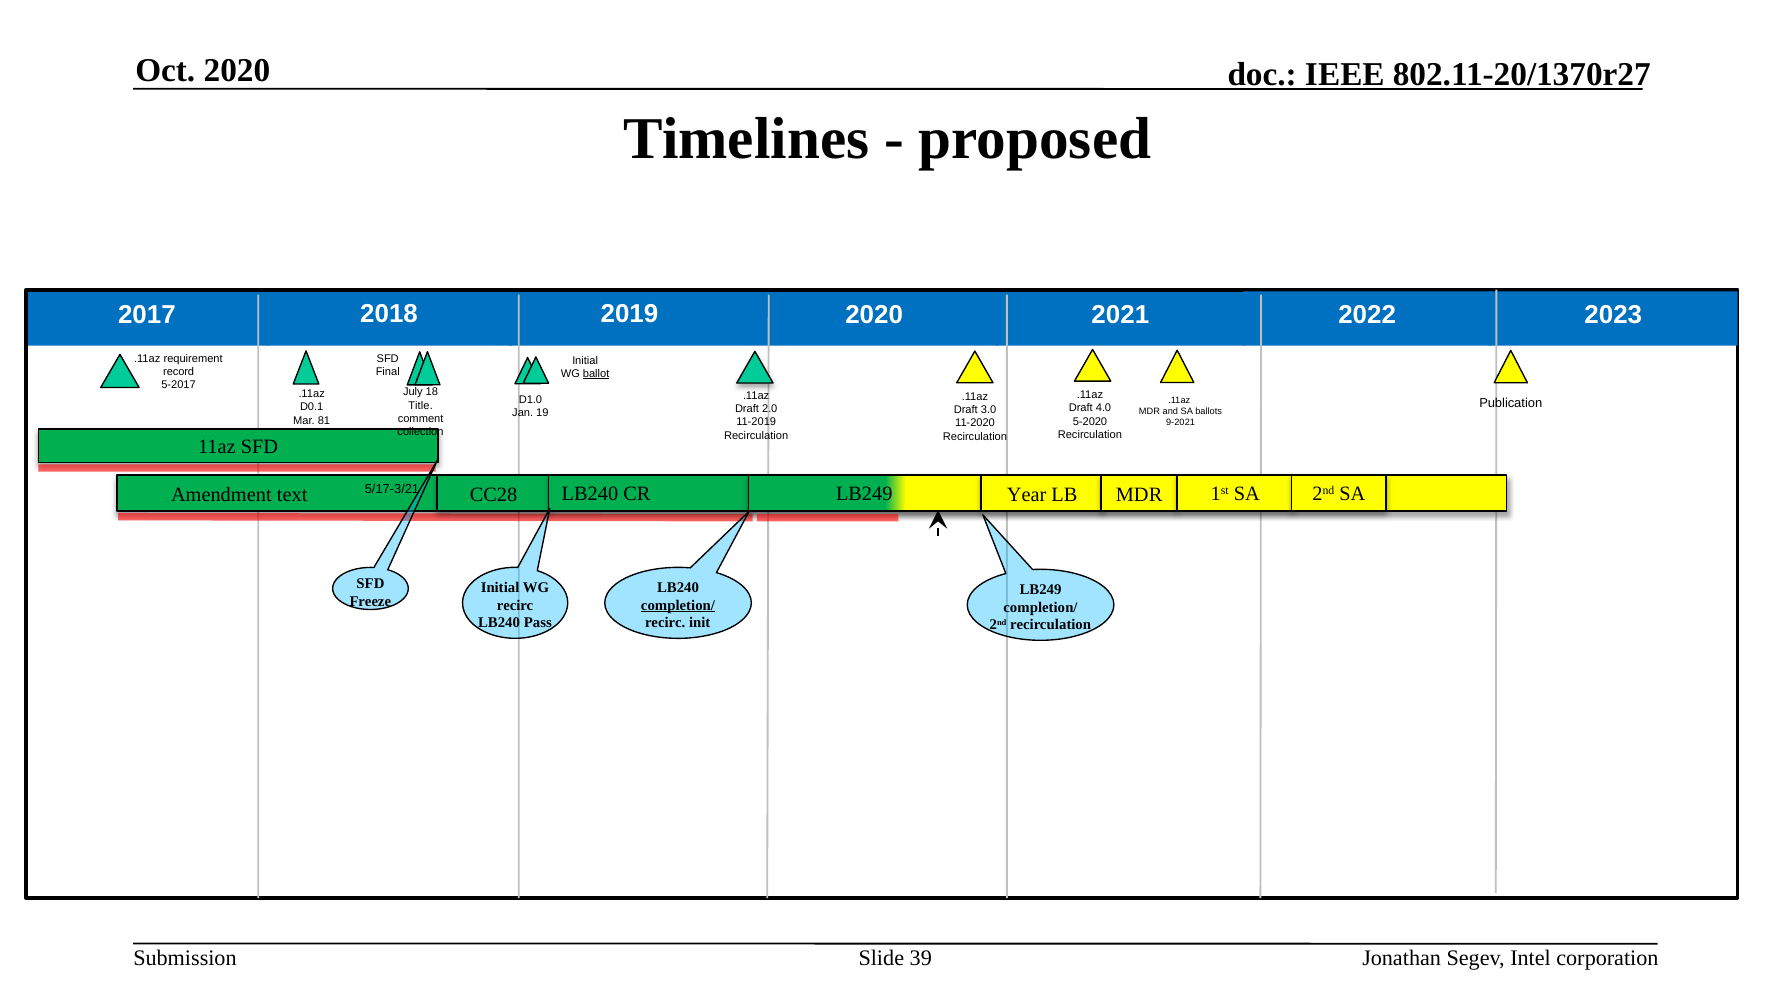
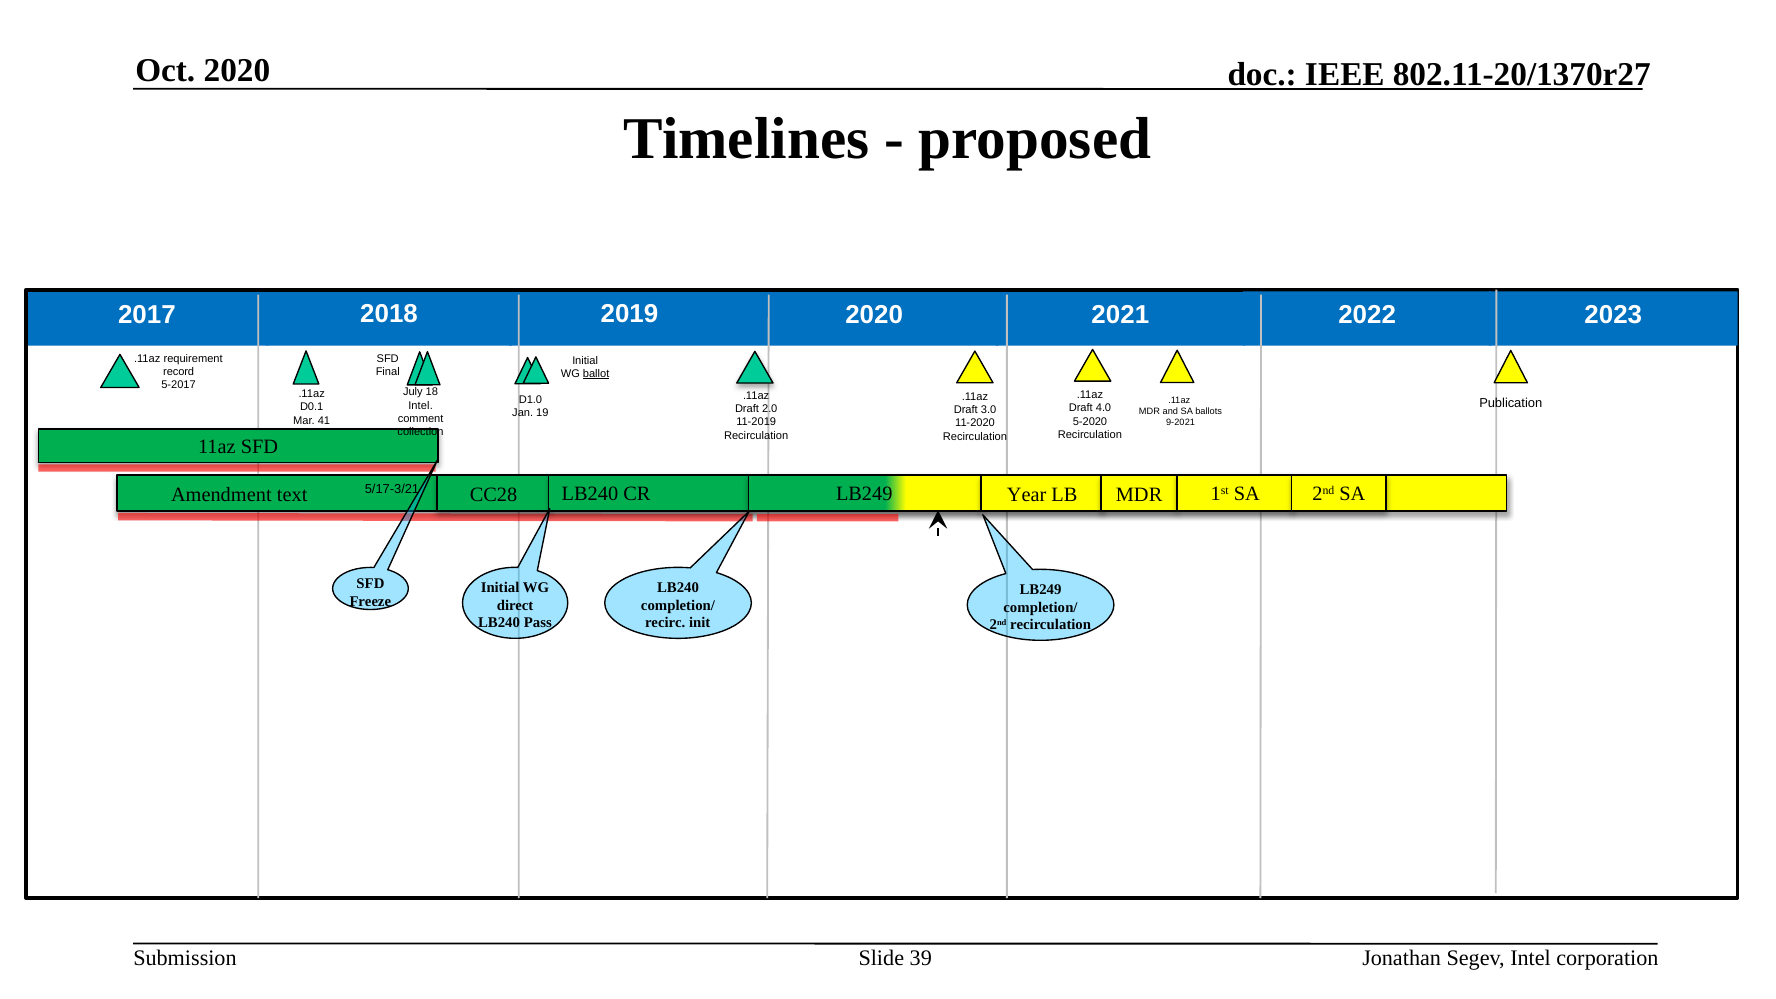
Title at (421, 405): Title -> Intel
81: 81 -> 41
recirc at (515, 605): recirc -> direct
completion/ at (678, 605) underline: present -> none
